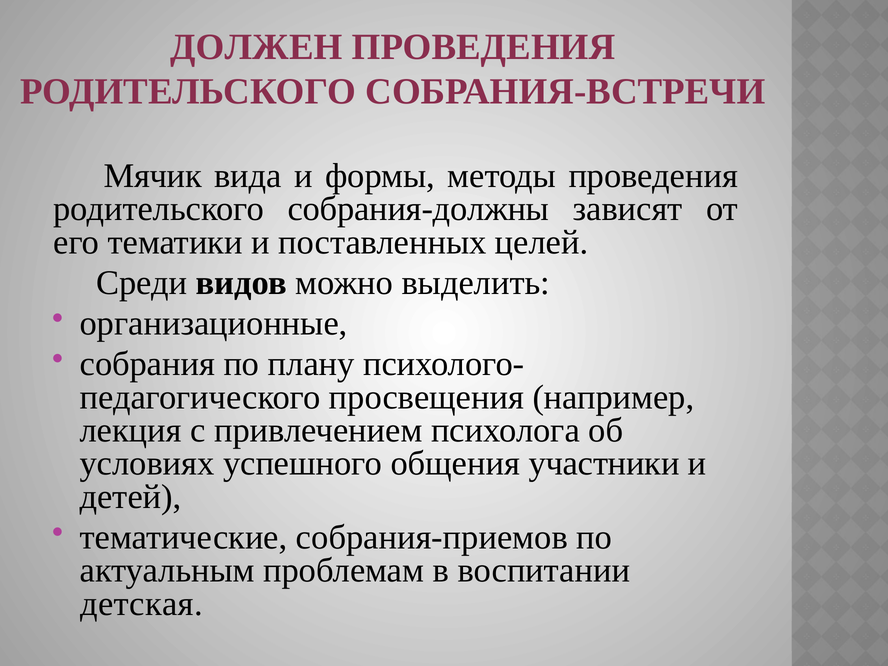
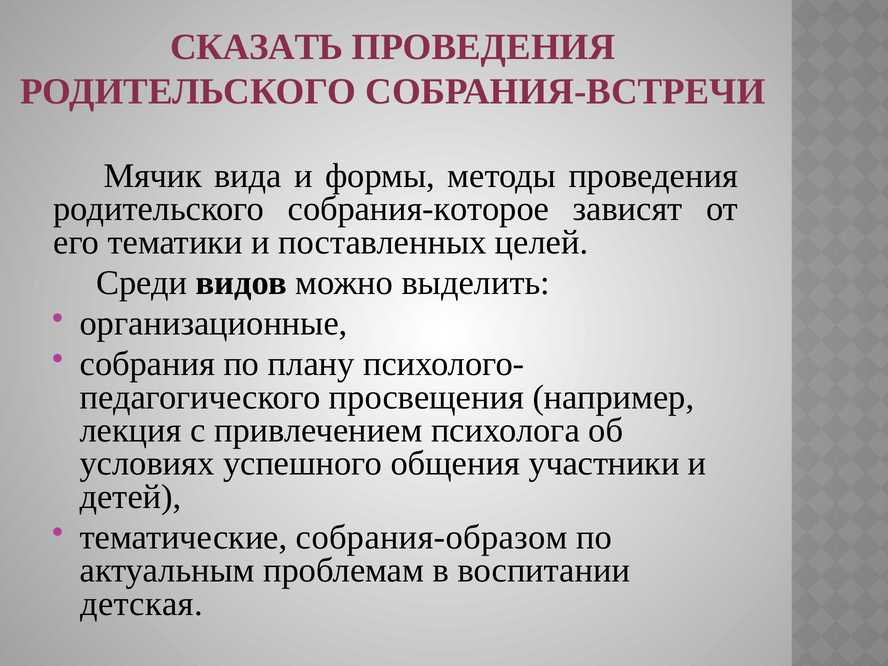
ДОЛЖЕН: ДОЛЖЕН -> СКАЗАТЬ
собрания-должны: собрания-должны -> собрания-которое
собрания-приемов: собрания-приемов -> собрания-образом
